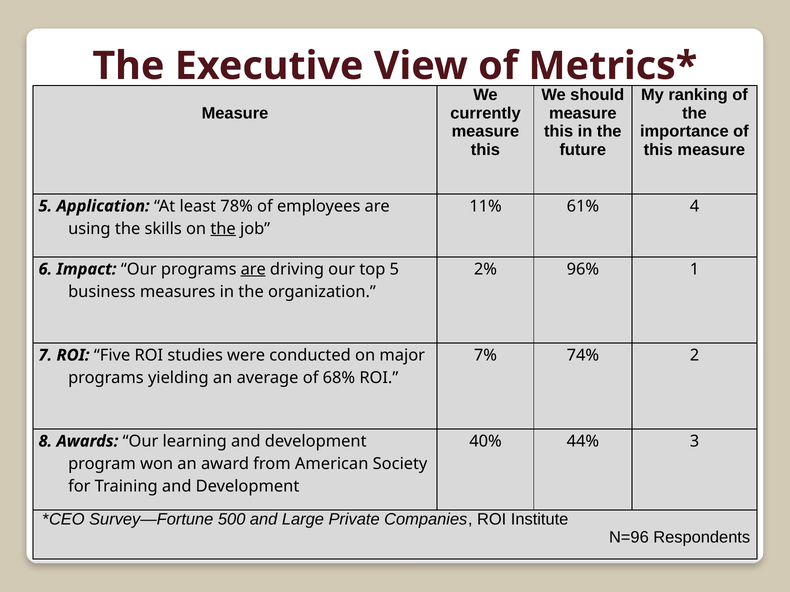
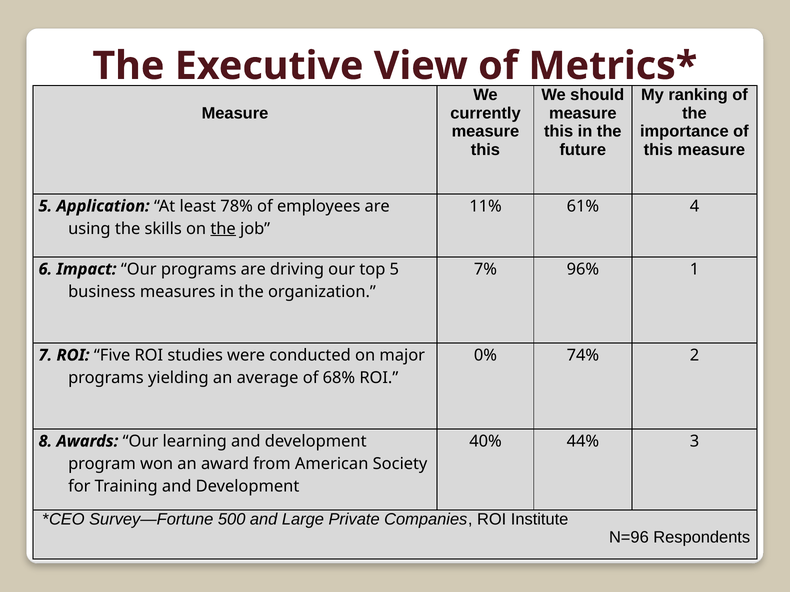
2%: 2% -> 7%
are at (253, 269) underline: present -> none
7%: 7% -> 0%
